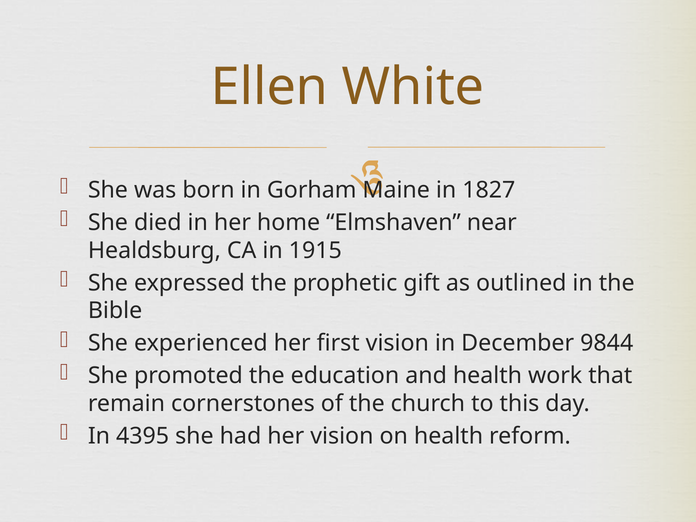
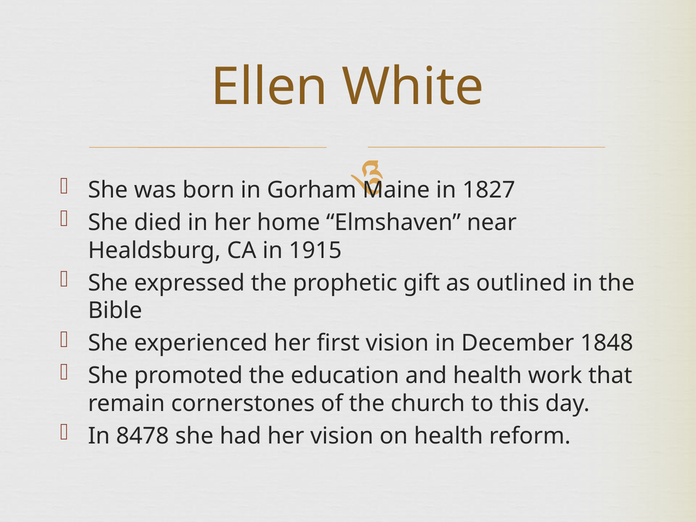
9844: 9844 -> 1848
4395: 4395 -> 8478
